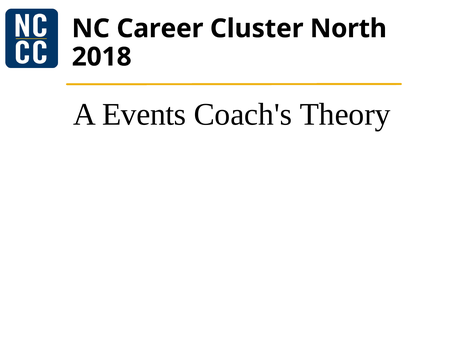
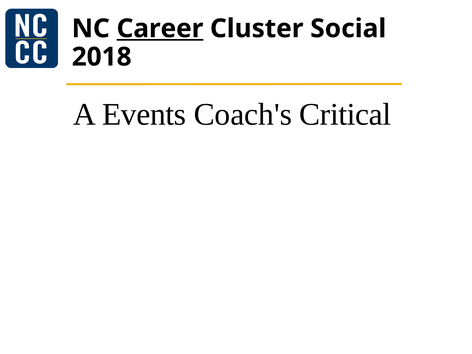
Career underline: none -> present
North: North -> Social
Theory: Theory -> Critical
